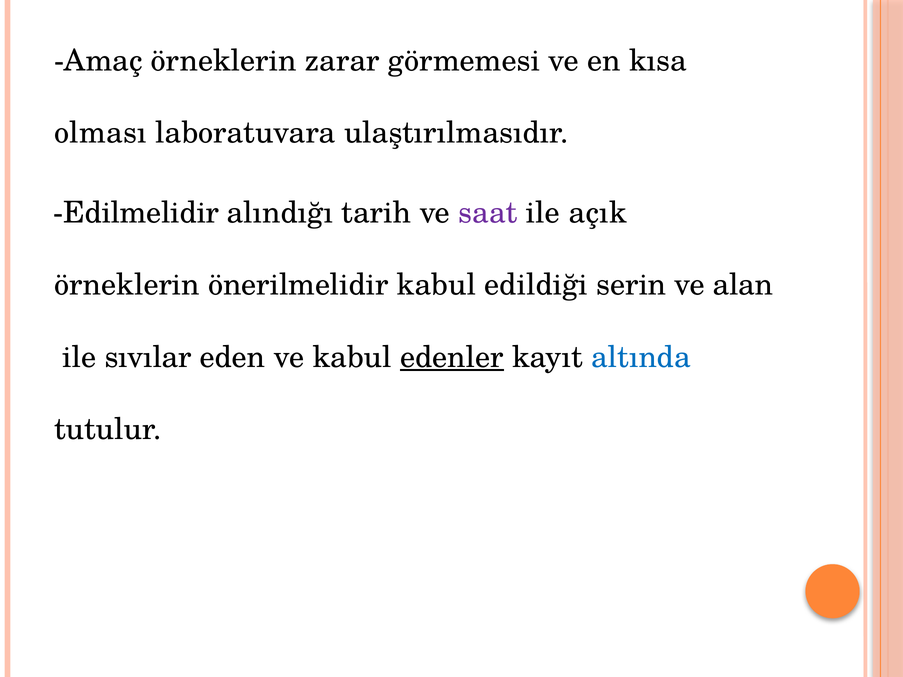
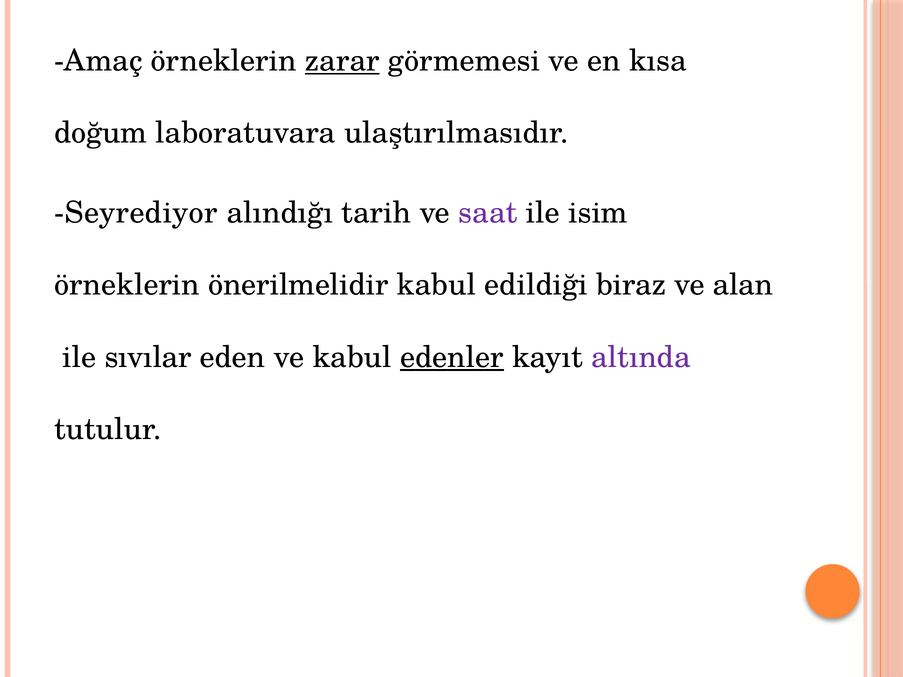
zarar underline: none -> present
olması: olması -> doğum
Edilmelidir: Edilmelidir -> Seyrediyor
açık: açık -> isim
serin: serin -> biraz
altında colour: blue -> purple
